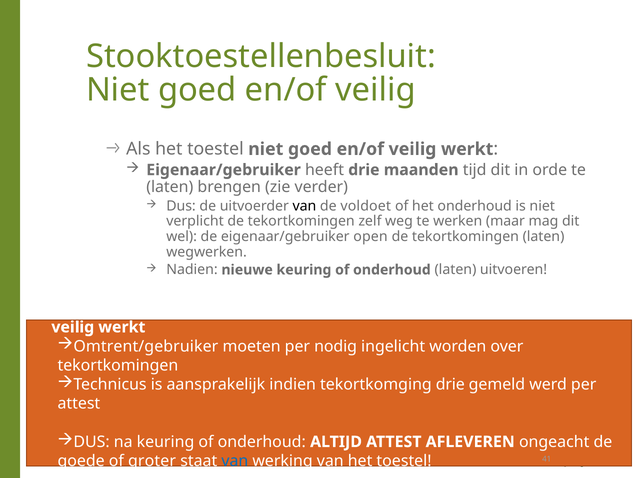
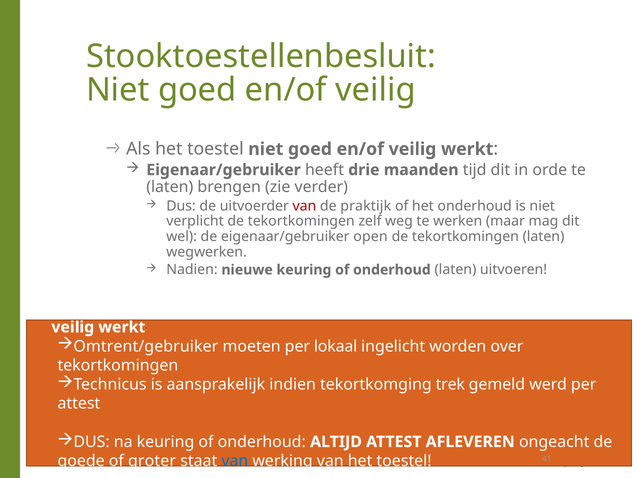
van at (304, 206) colour: black -> red
voldoet: voldoet -> praktijk
nodig: nodig -> lokaal
tekortkomging drie: drie -> trek
